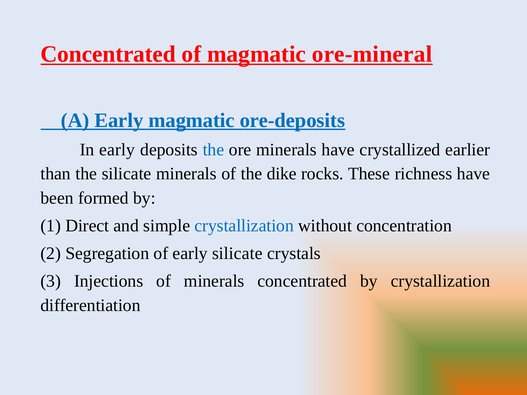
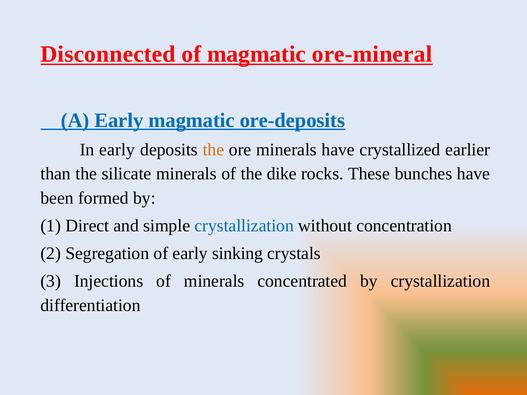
Concentrated at (108, 54): Concentrated -> Disconnected
the at (213, 150) colour: blue -> orange
richness: richness -> bunches
early silicate: silicate -> sinking
